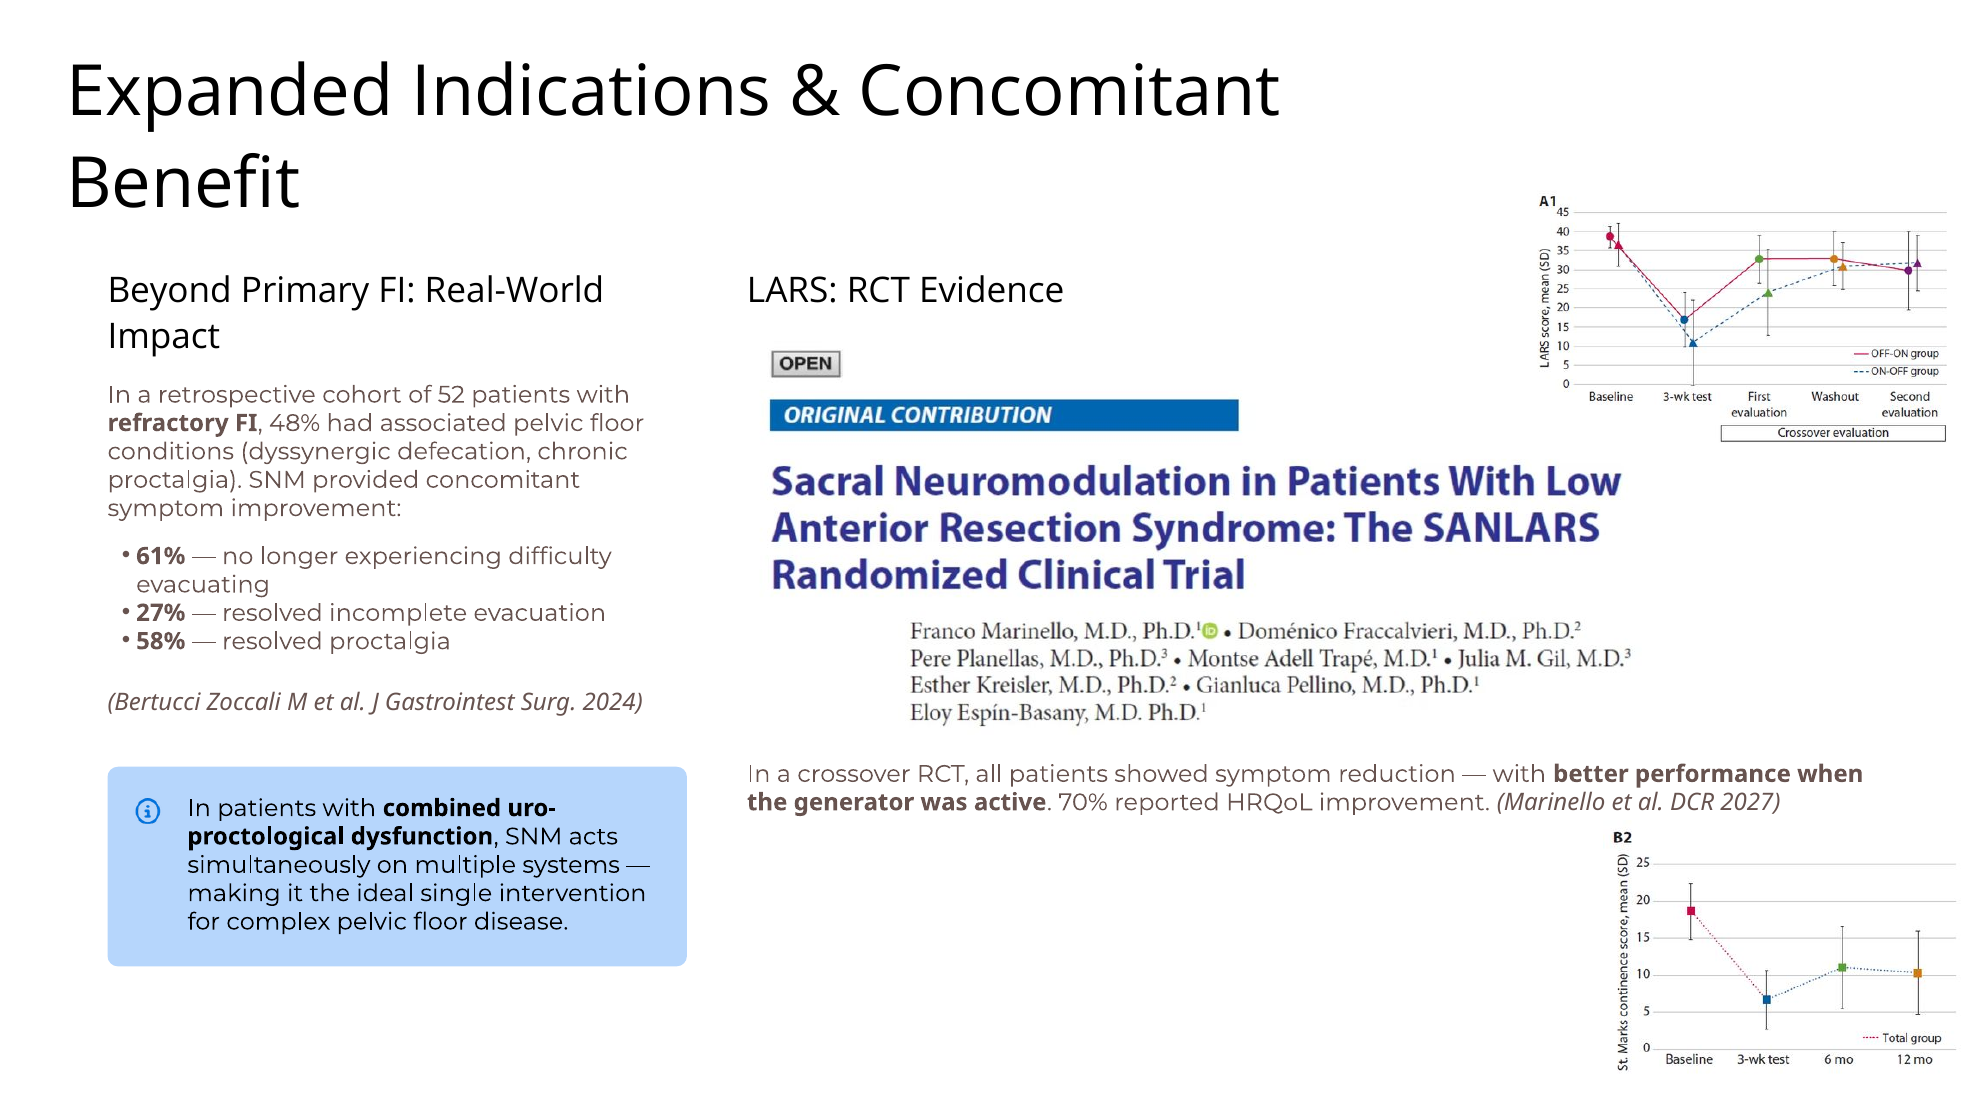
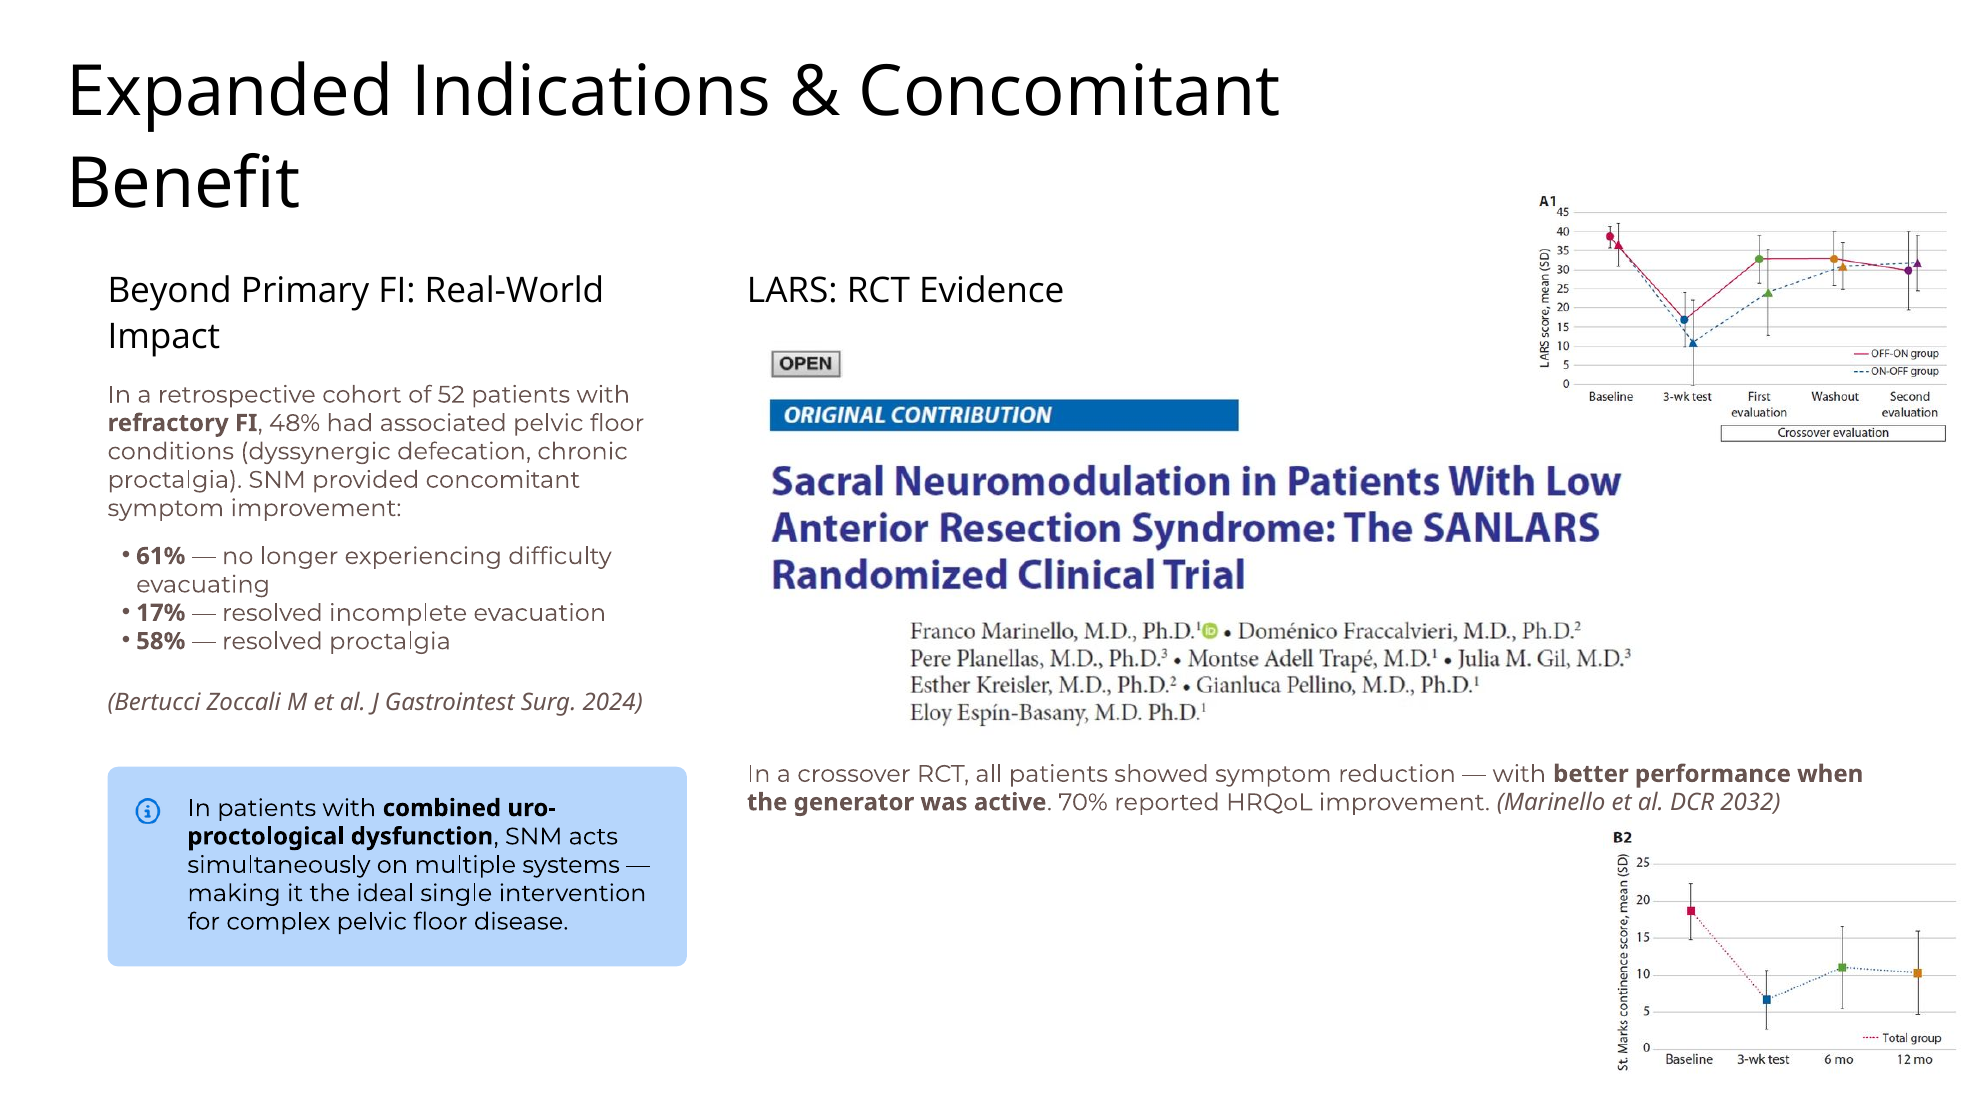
27%: 27% -> 17%
2027: 2027 -> 2032
